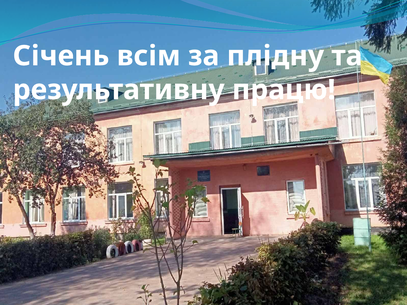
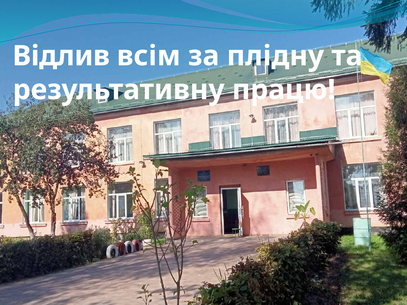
Січень: Січень -> Відлив
